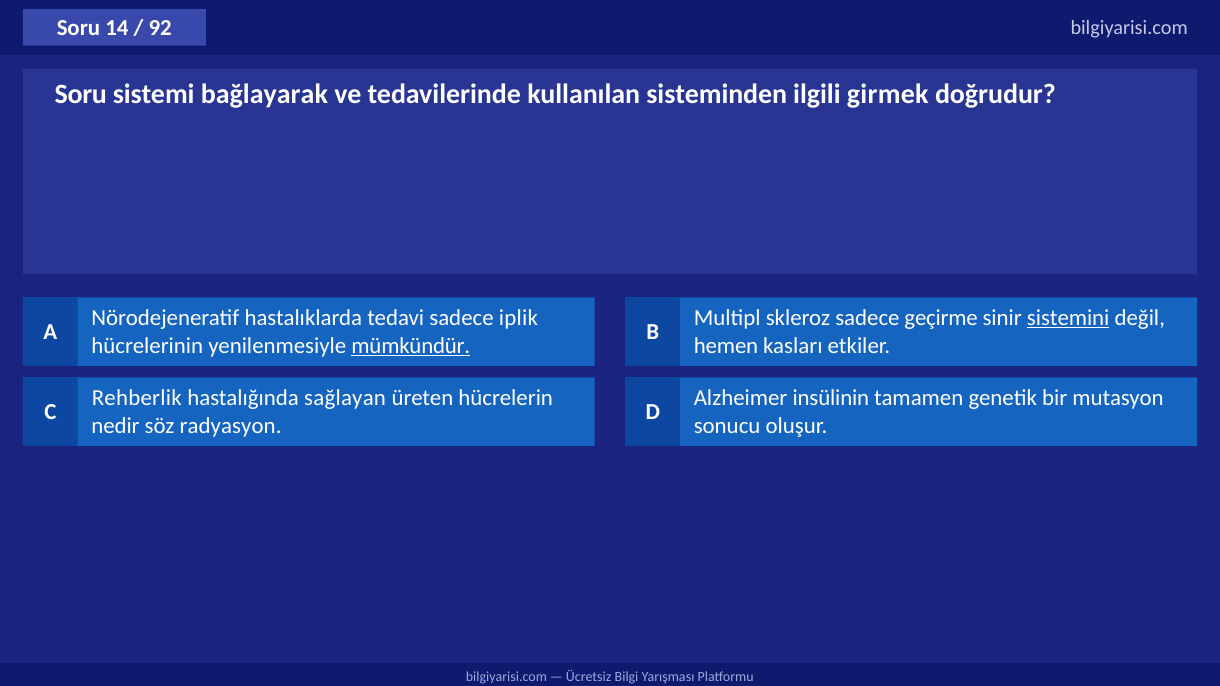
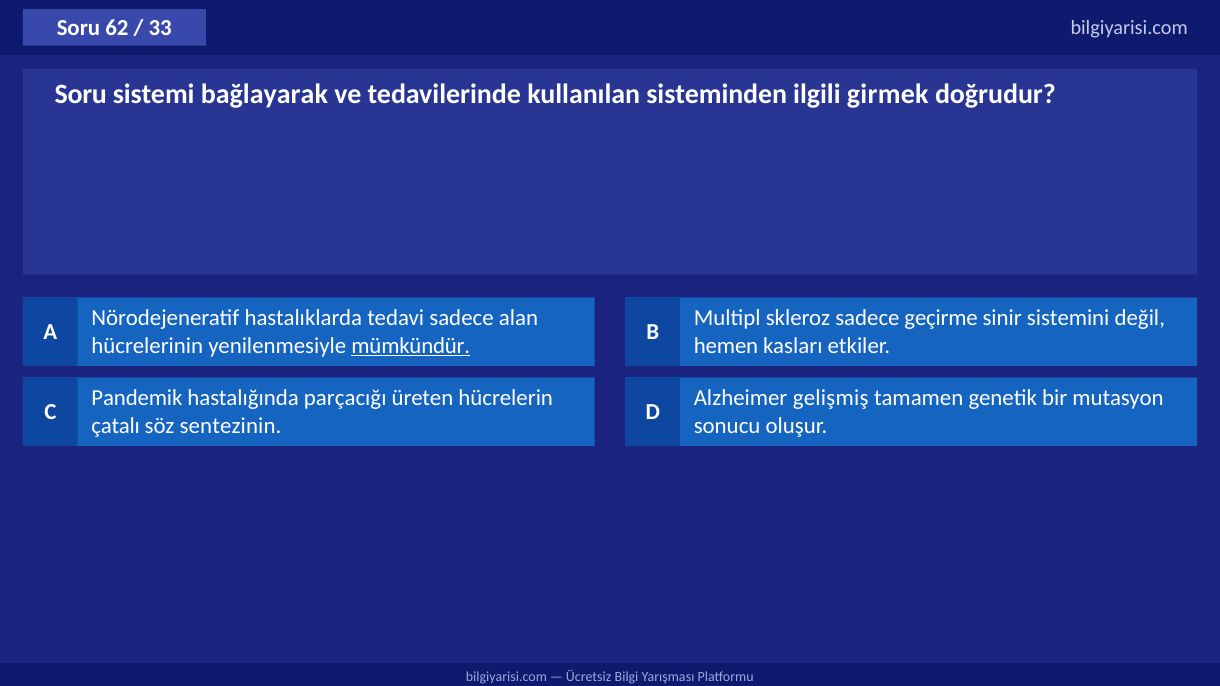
14: 14 -> 62
92: 92 -> 33
iplik: iplik -> alan
sistemini underline: present -> none
Rehberlik: Rehberlik -> Pandemik
sağlayan: sağlayan -> parçacığı
insülinin: insülinin -> gelişmiş
nedir: nedir -> çatalı
radyasyon: radyasyon -> sentezinin
